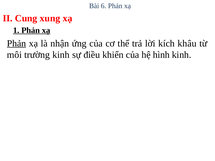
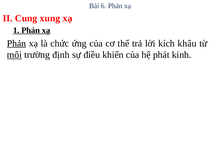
nhận: nhận -> chức
môi underline: none -> present
trường kinh: kinh -> định
hình: hình -> phát
